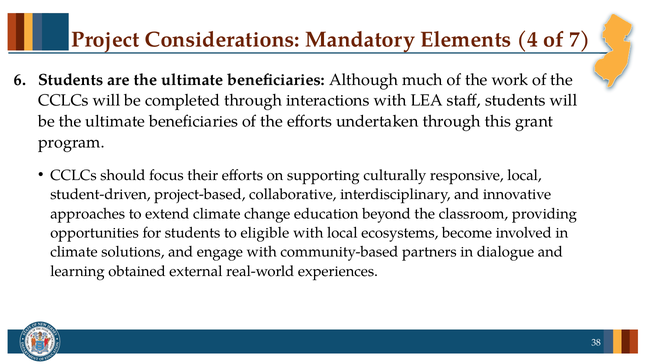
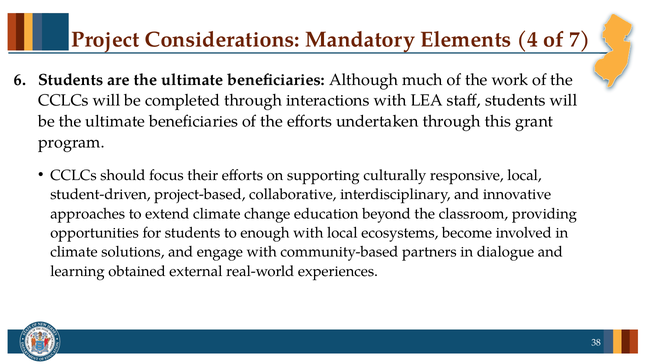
eligible: eligible -> enough
